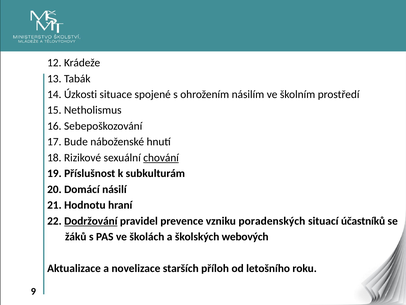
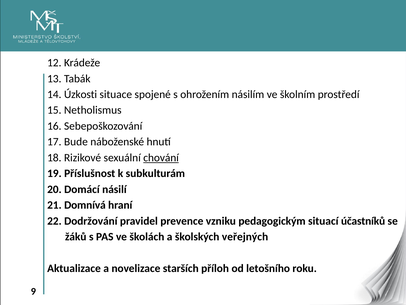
Hodnotu: Hodnotu -> Domnívá
Dodržování underline: present -> none
poradenských: poradenských -> pedagogickým
webových: webových -> veřejných
